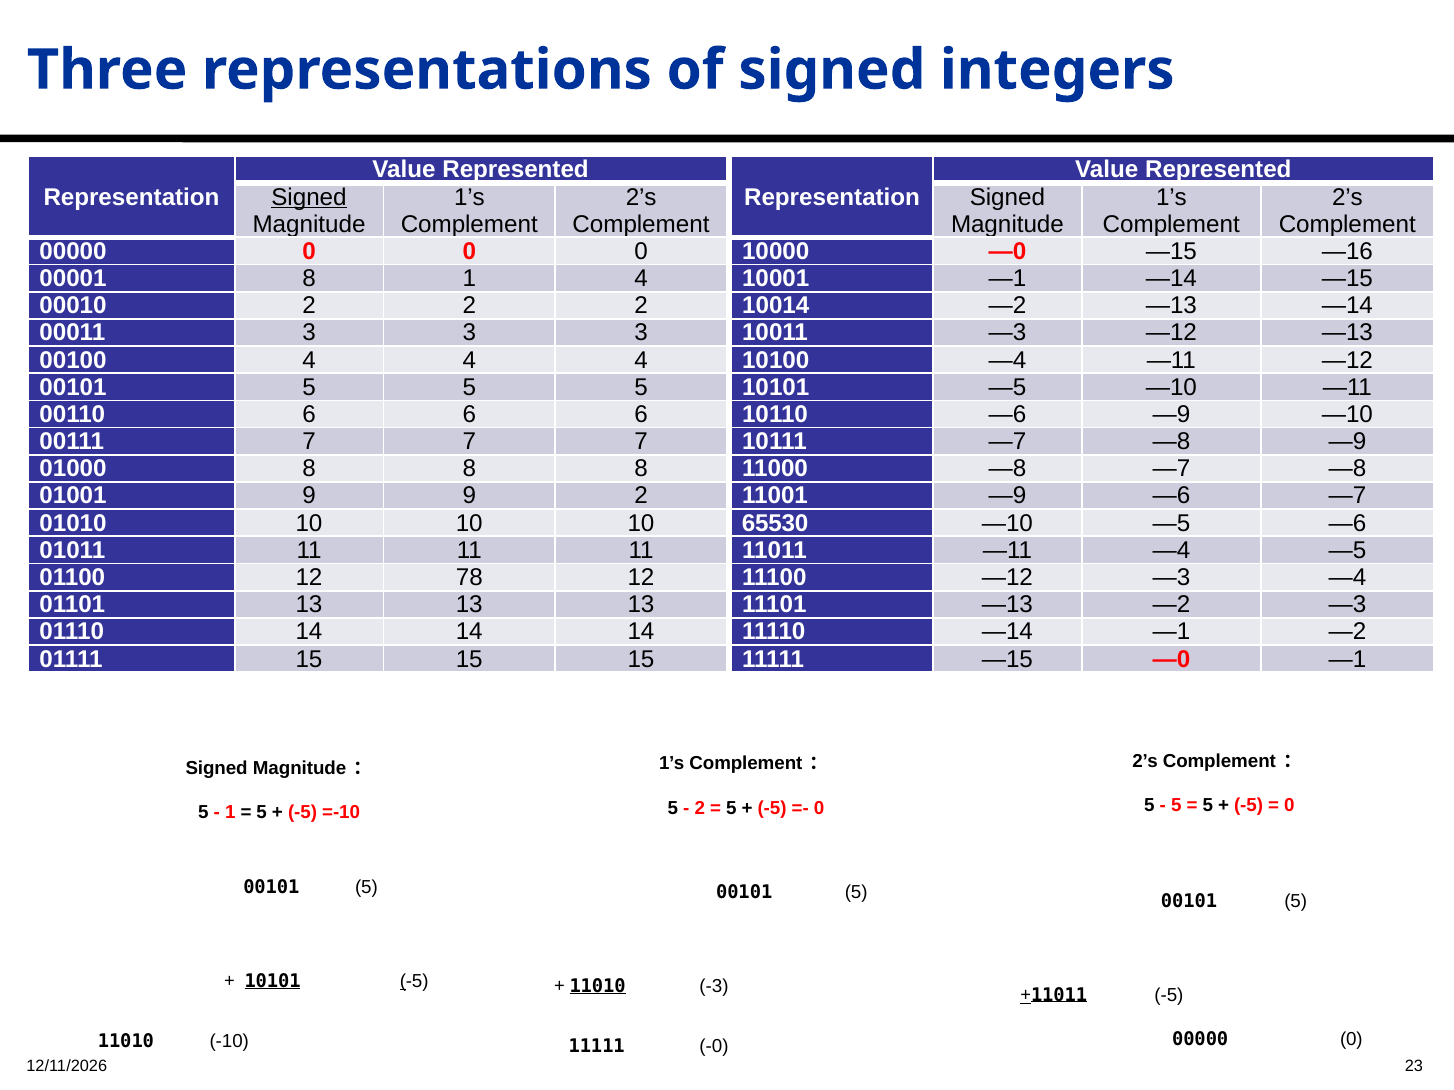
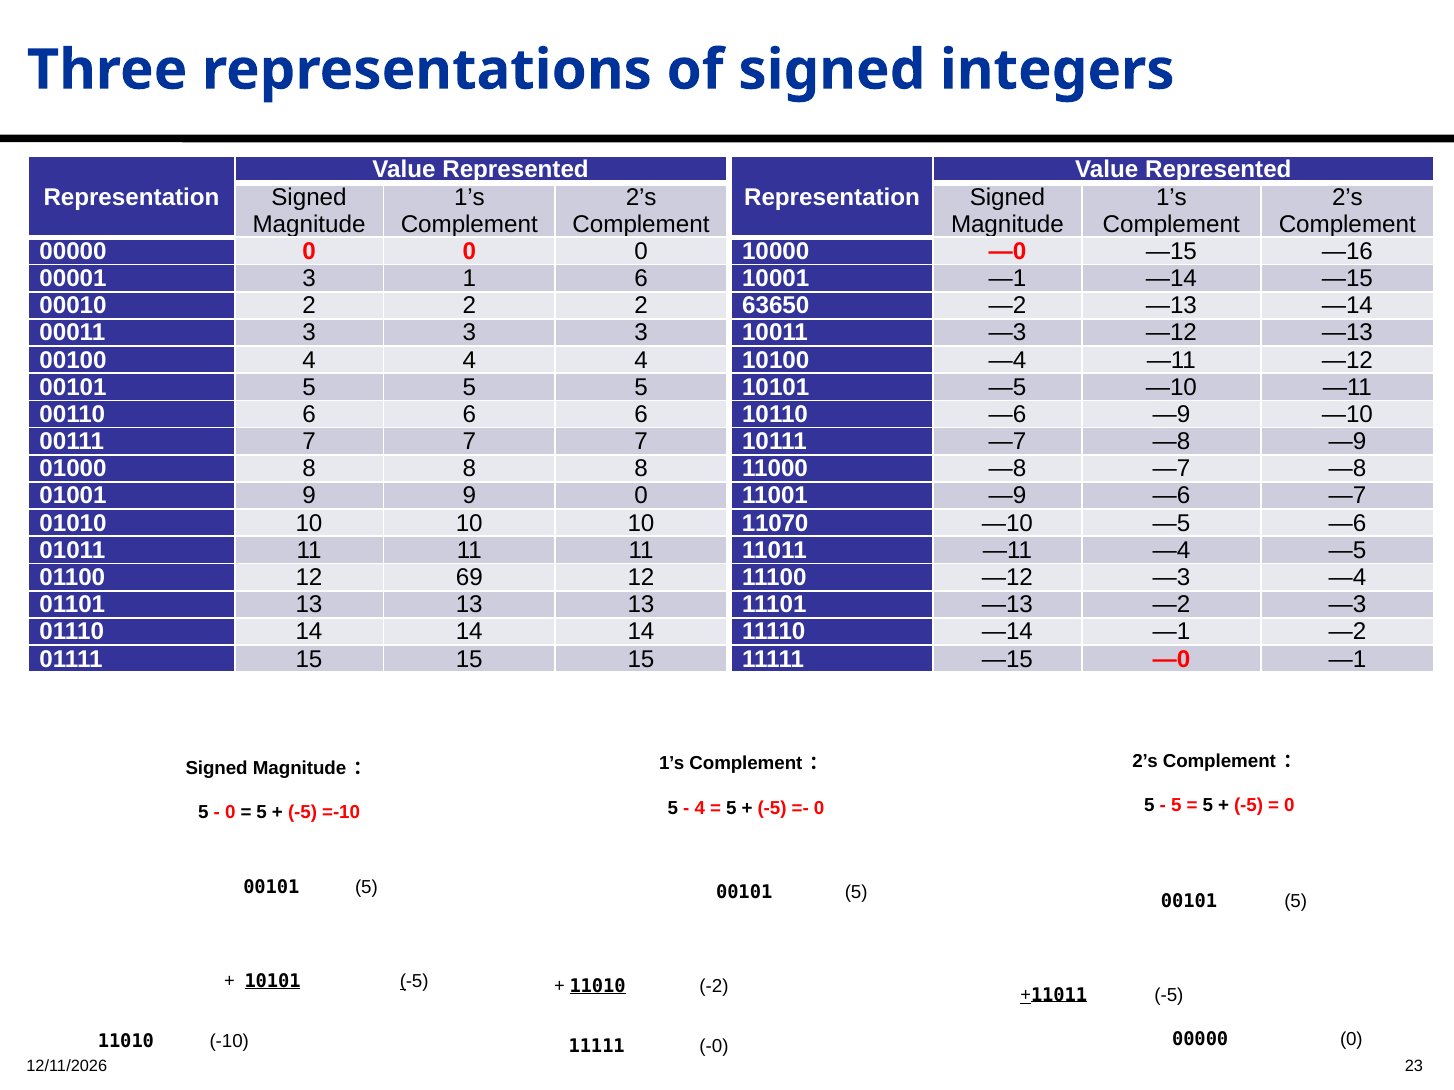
Signed at (309, 197) underline: present -> none
00001 8: 8 -> 3
1 4: 4 -> 6
10014: 10014 -> 63650
9 2: 2 -> 0
65530: 65530 -> 11070
78: 78 -> 69
2 at (700, 808): 2 -> 4
1 at (230, 812): 1 -> 0
-3: -3 -> -2
